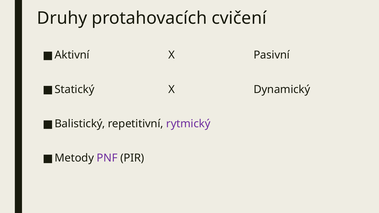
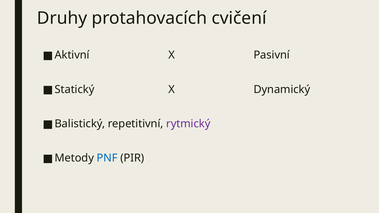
PNF colour: purple -> blue
